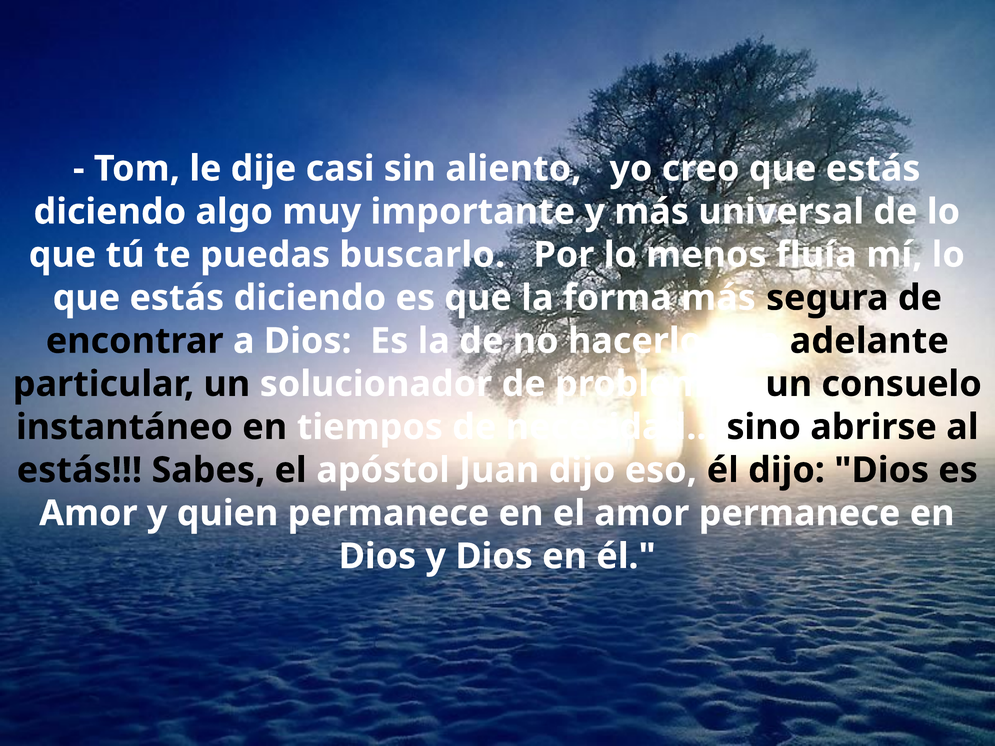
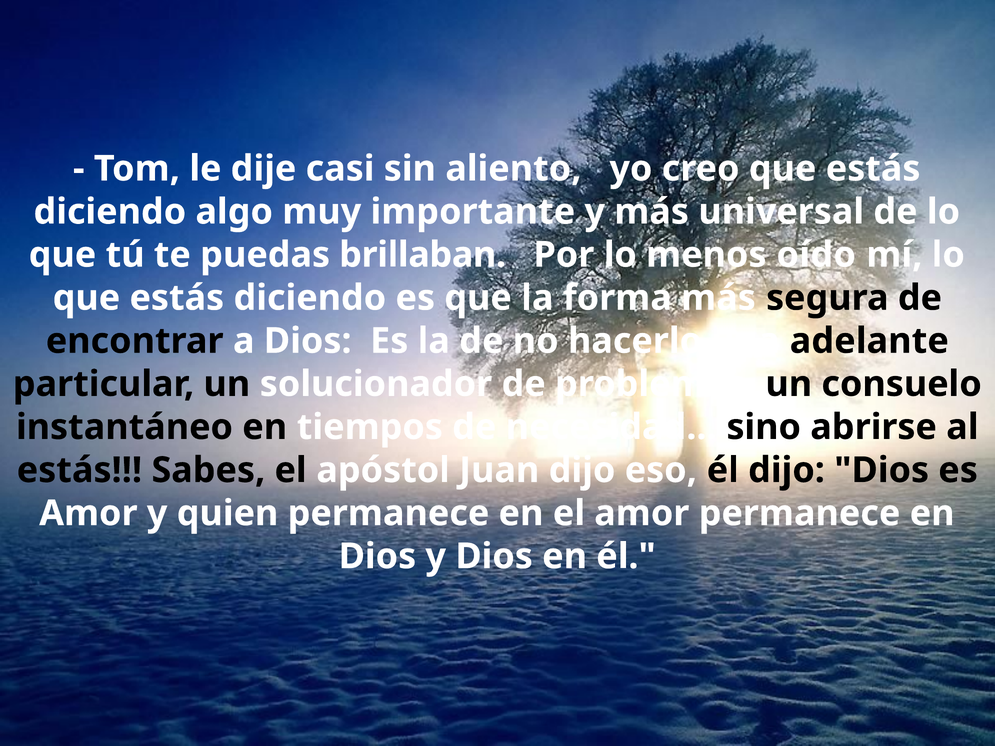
buscarlo: buscarlo -> brillaban
fluía: fluía -> oído
